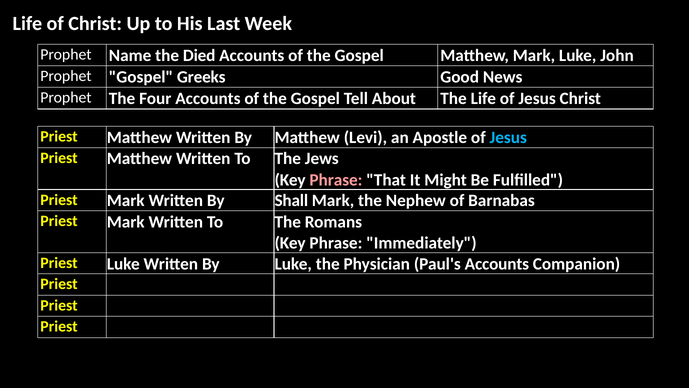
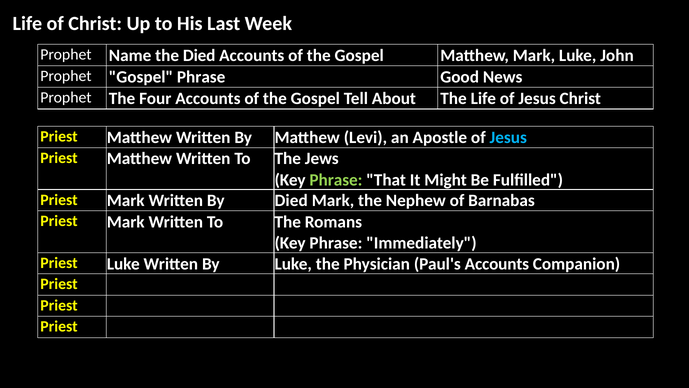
Gospel Greeks: Greeks -> Phrase
Phrase at (336, 180) colour: pink -> light green
By Shall: Shall -> Died
